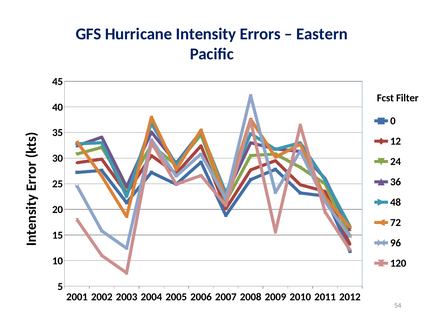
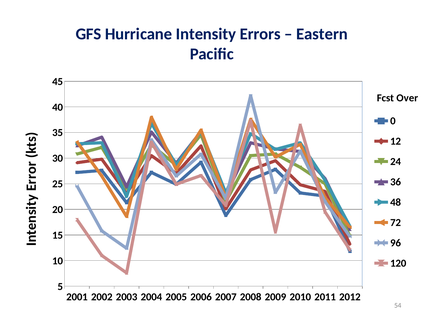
Filter: Filter -> Over
